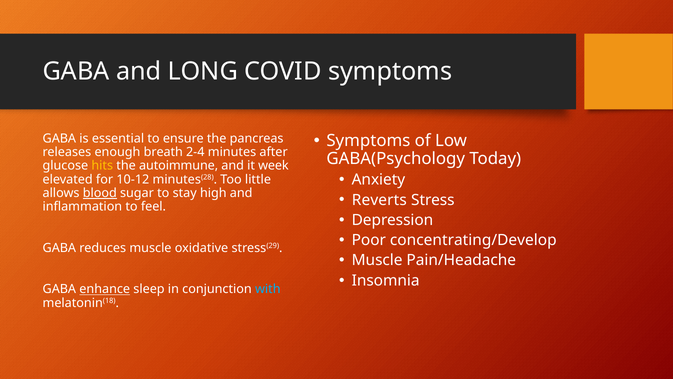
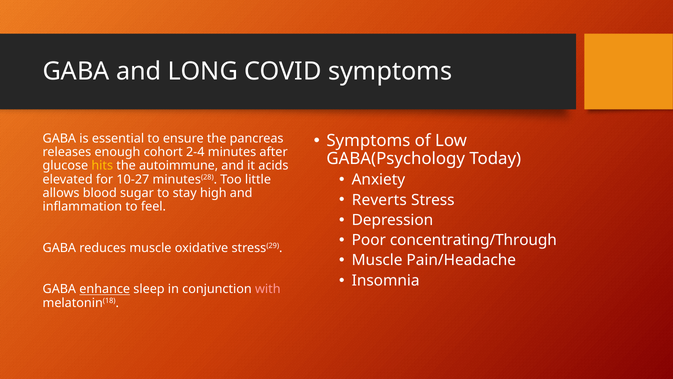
breath: breath -> cohort
week: week -> acids
10-12: 10-12 -> 10-27
blood underline: present -> none
concentrating/Develop: concentrating/Develop -> concentrating/Through
with colour: light blue -> pink
